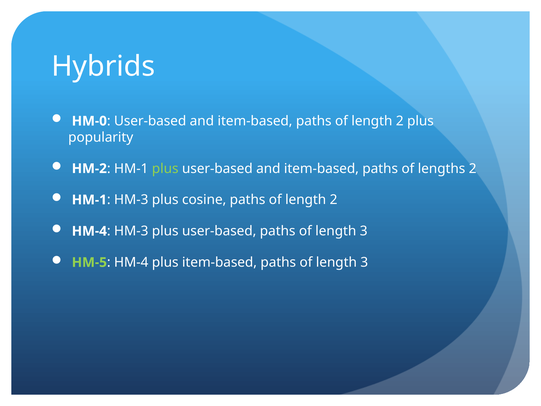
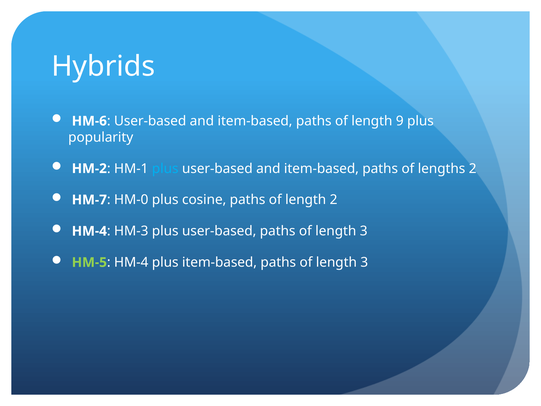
HM-0: HM-0 -> HM-6
2 at (400, 121): 2 -> 9
plus at (165, 168) colour: light green -> light blue
HM-1 at (89, 200): HM-1 -> HM-7
HM-3 at (131, 200): HM-3 -> HM-0
